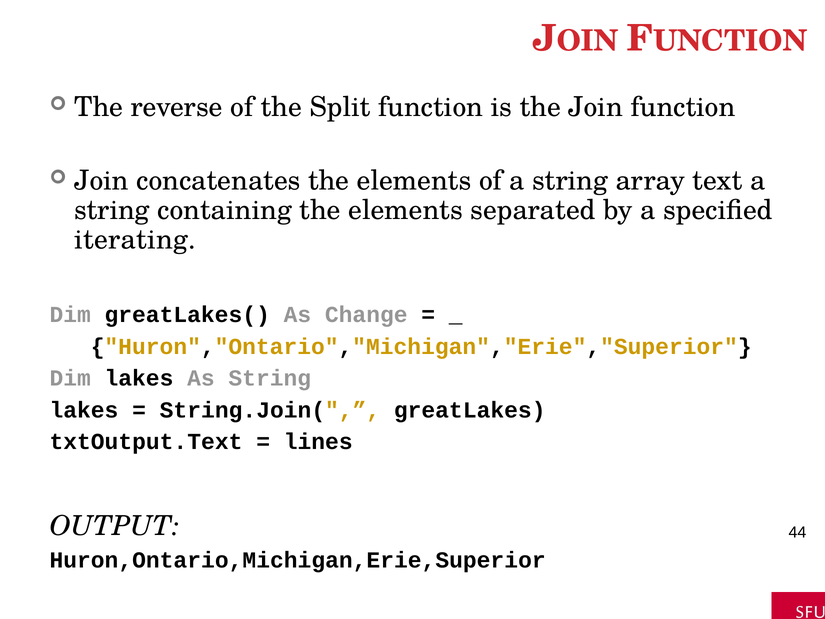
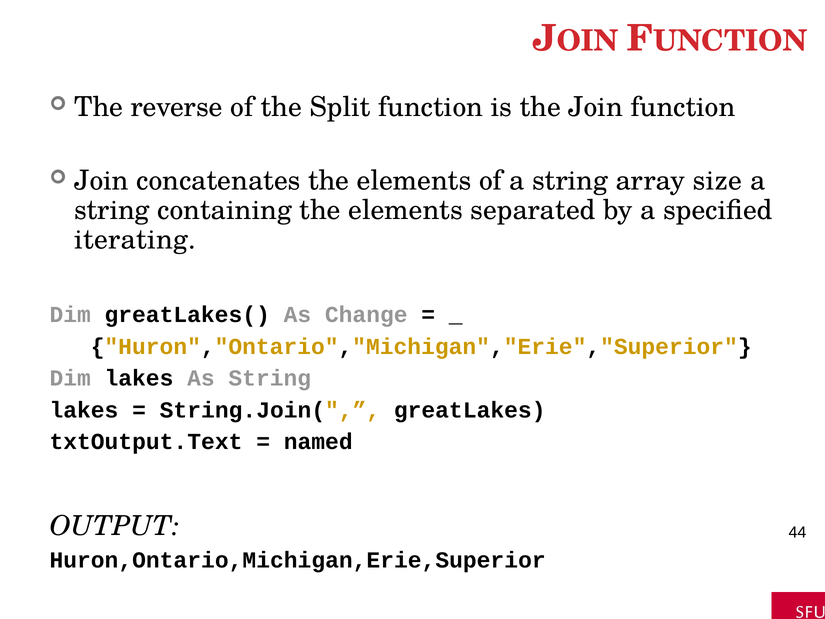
text: text -> size
lines: lines -> named
